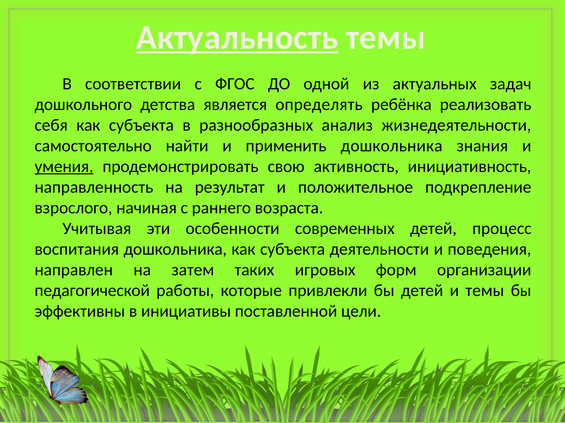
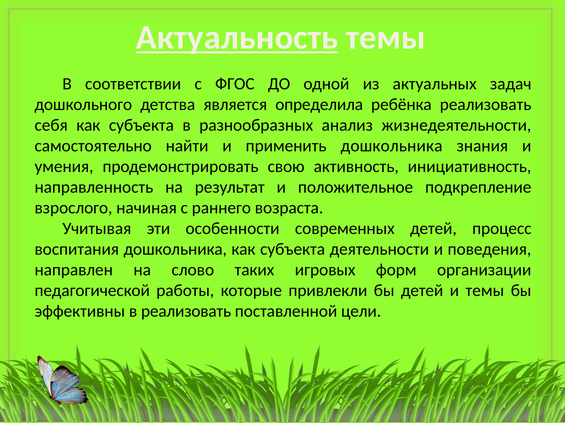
определять: определять -> определила
умения underline: present -> none
затем: затем -> слово
в инициативы: инициативы -> реализовать
